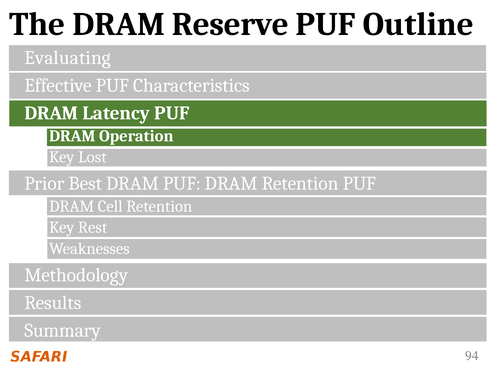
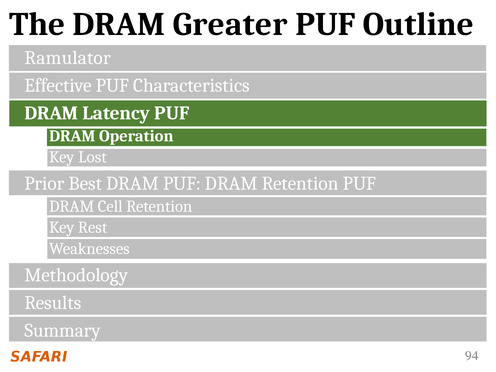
Reserve: Reserve -> Greater
Evaluating: Evaluating -> Ramulator
